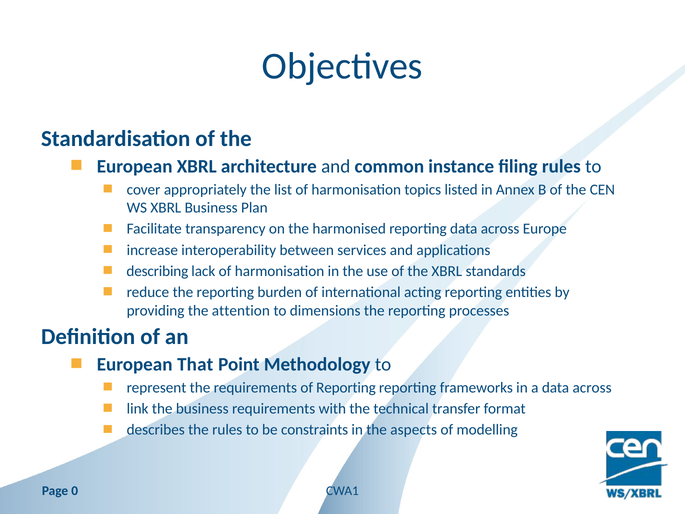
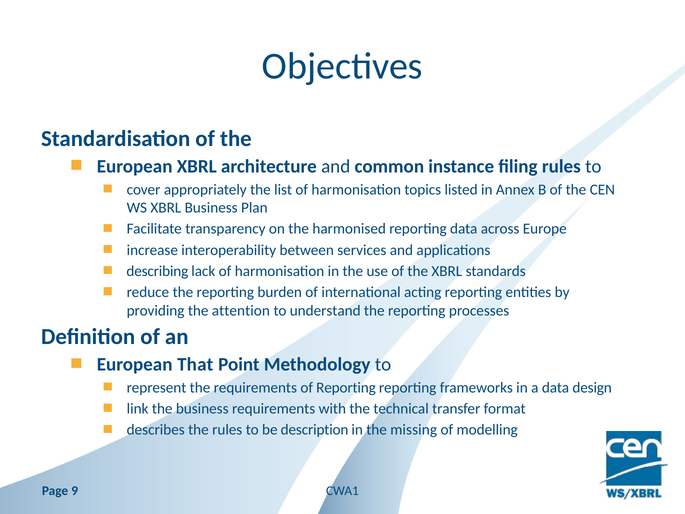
dimensions: dimensions -> understand
a data across: across -> design
constraints: constraints -> description
aspects: aspects -> missing
0: 0 -> 9
